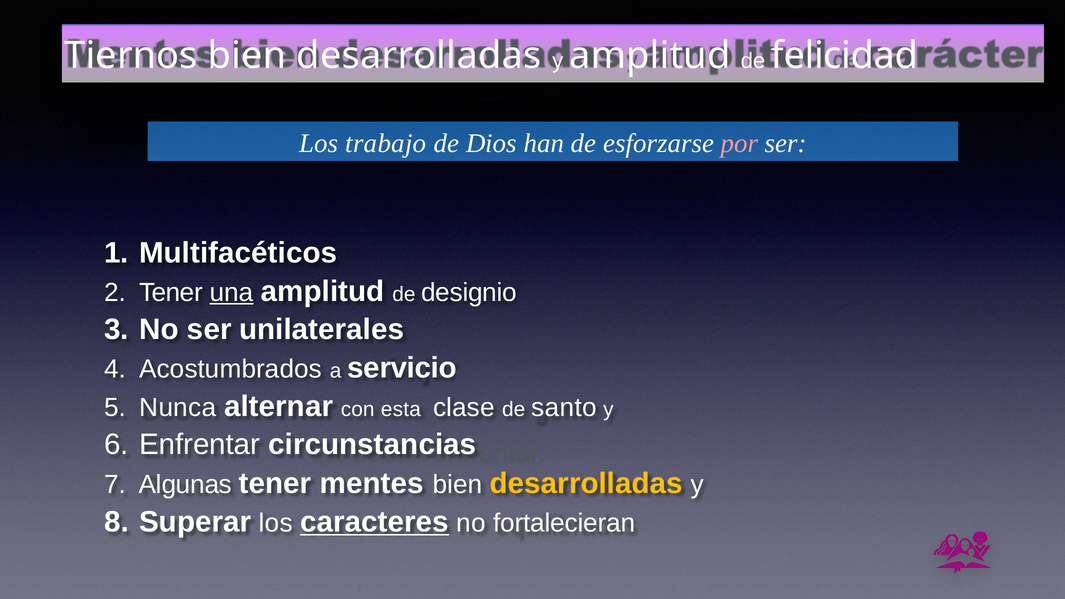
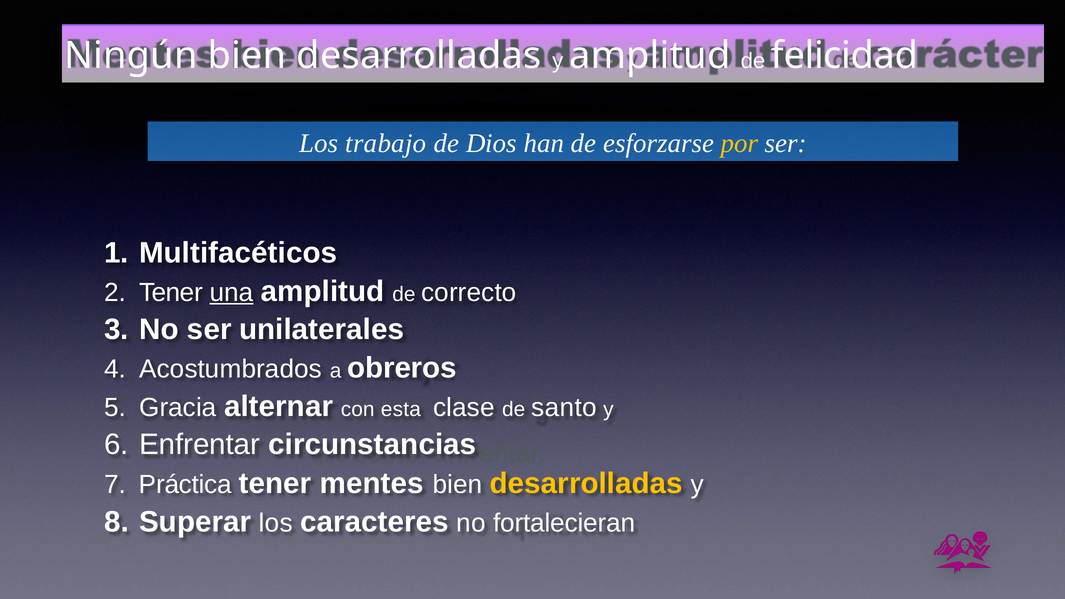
Tiernos: Tiernos -> Ningún
por colour: pink -> yellow
designio: designio -> correcto
servicio: servicio -> obreros
Nunca: Nunca -> Gracia
Algunas: Algunas -> Práctica
caracteres underline: present -> none
